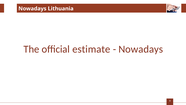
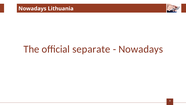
estimate: estimate -> separate
